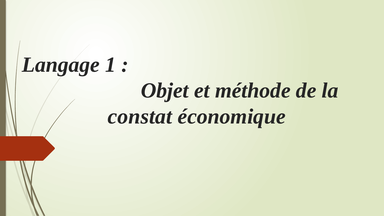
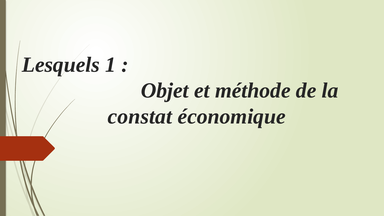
Langage: Langage -> Lesquels
